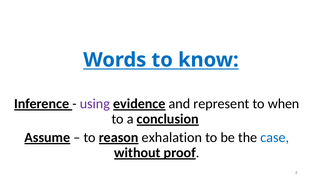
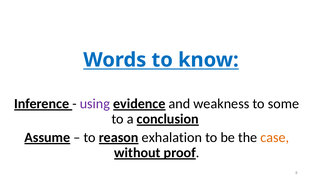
represent: represent -> weakness
when: when -> some
case colour: blue -> orange
